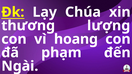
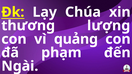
hoang: hoang -> quảng
